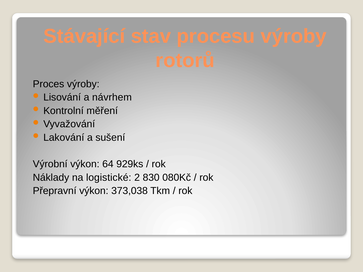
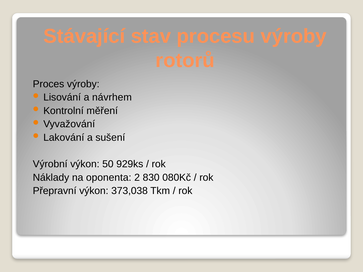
64: 64 -> 50
logistické: logistické -> oponenta
